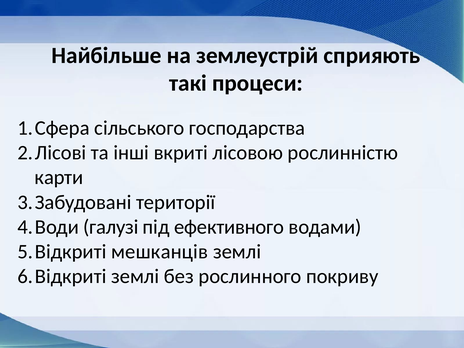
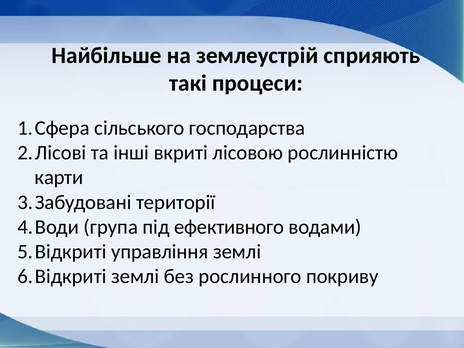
галузі: галузі -> група
мешканців: мешканців -> управління
